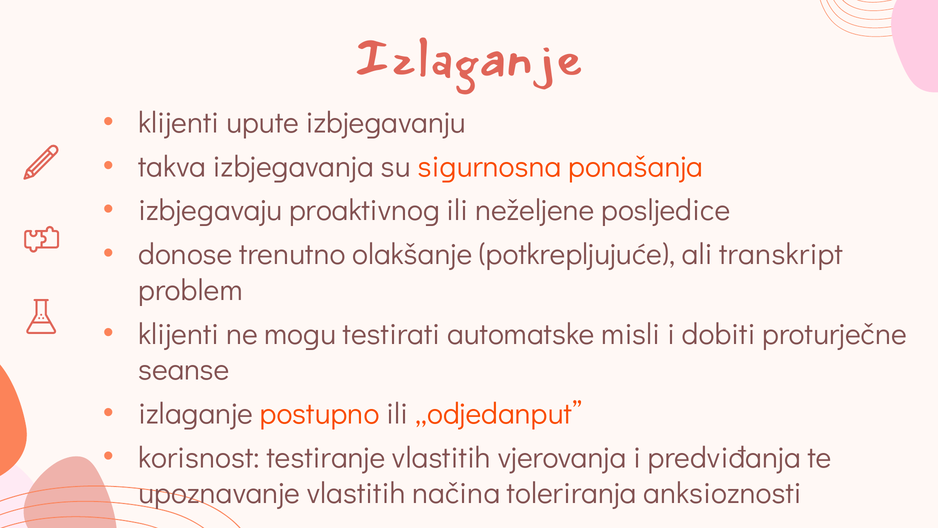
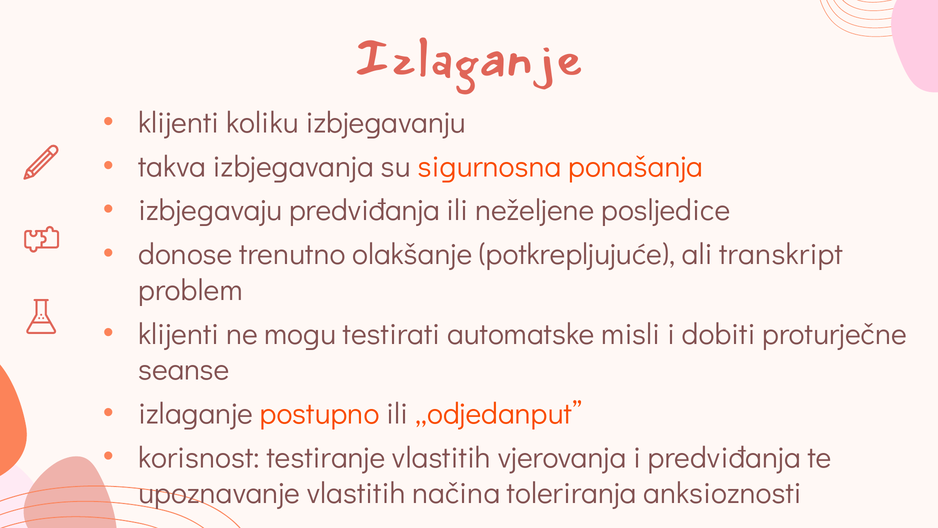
upute: upute -> koliku
izbjegavaju proaktivnog: proaktivnog -> predviđanja
